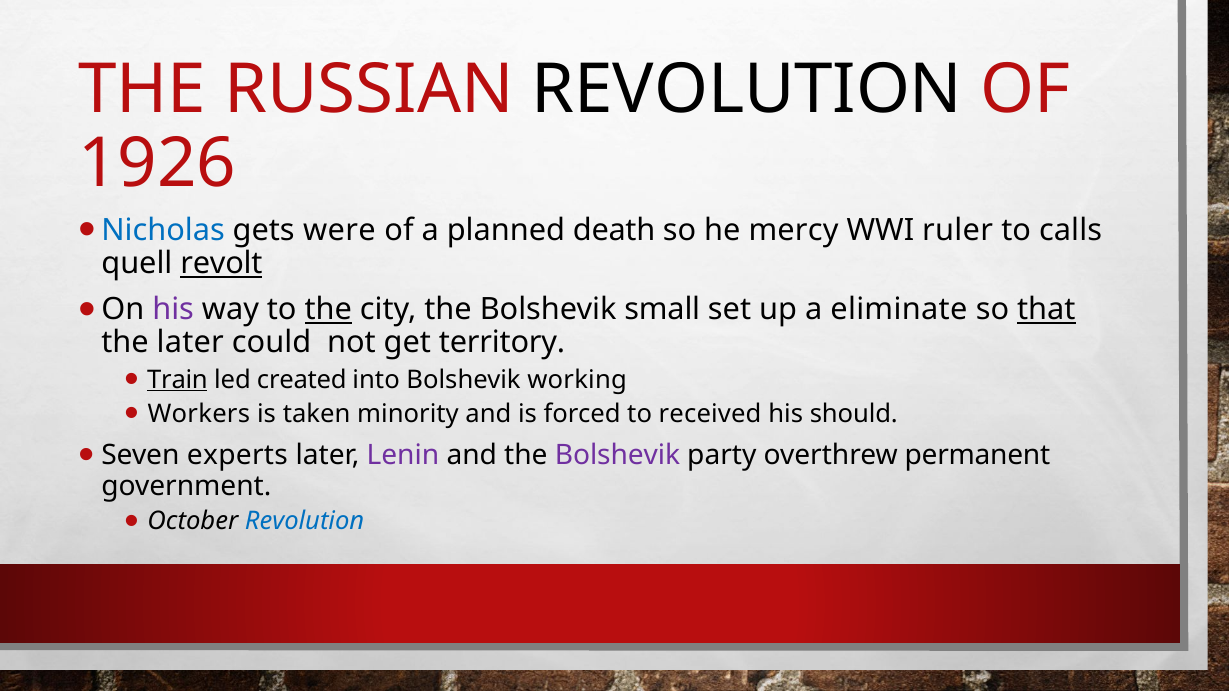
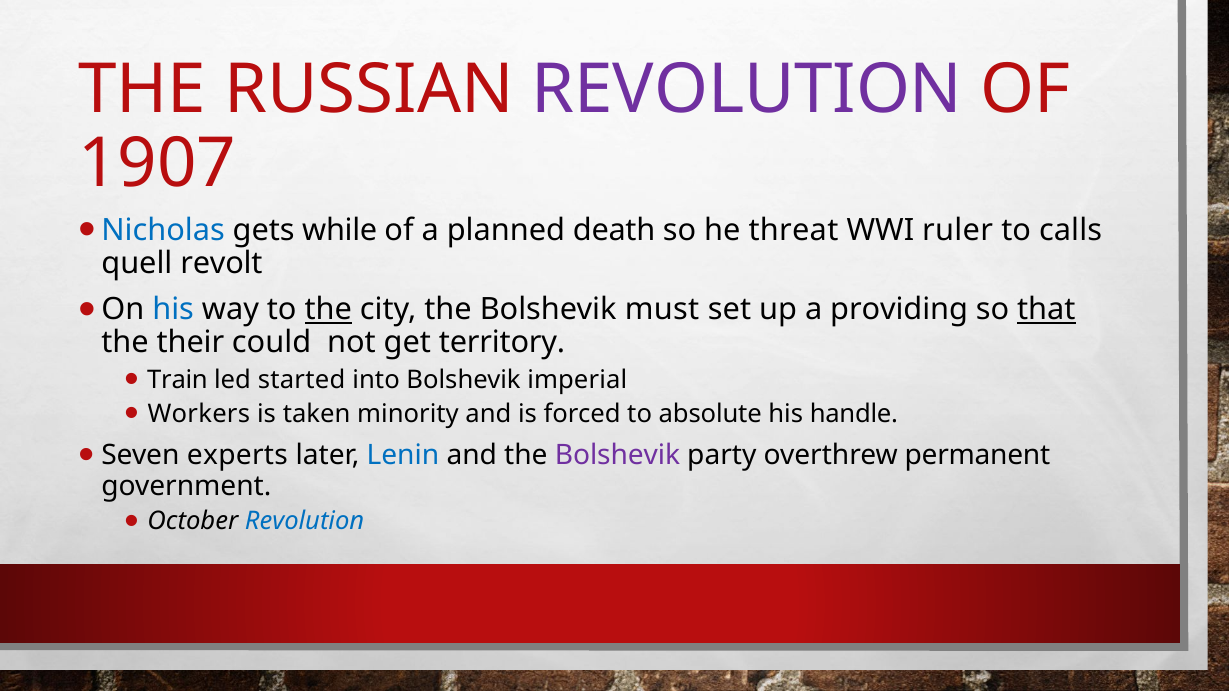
REVOLUTION at (747, 89) colour: black -> purple
1926: 1926 -> 1907
were: were -> while
mercy: mercy -> threat
revolt underline: present -> none
his at (173, 310) colour: purple -> blue
small: small -> must
eliminate: eliminate -> providing
the later: later -> their
Train underline: present -> none
created: created -> started
working: working -> imperial
received: received -> absolute
should: should -> handle
Lenin colour: purple -> blue
